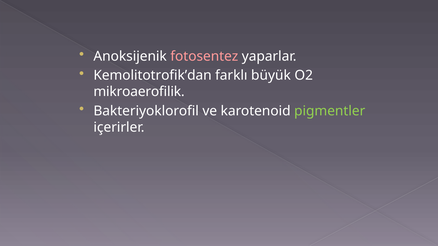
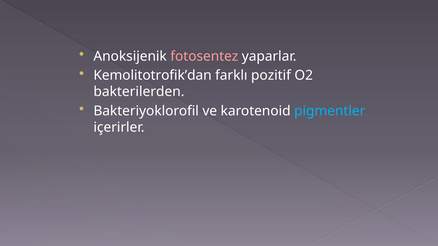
büyük: büyük -> pozitif
mikroaerofilik: mikroaerofilik -> bakterilerden
pigmentler colour: light green -> light blue
